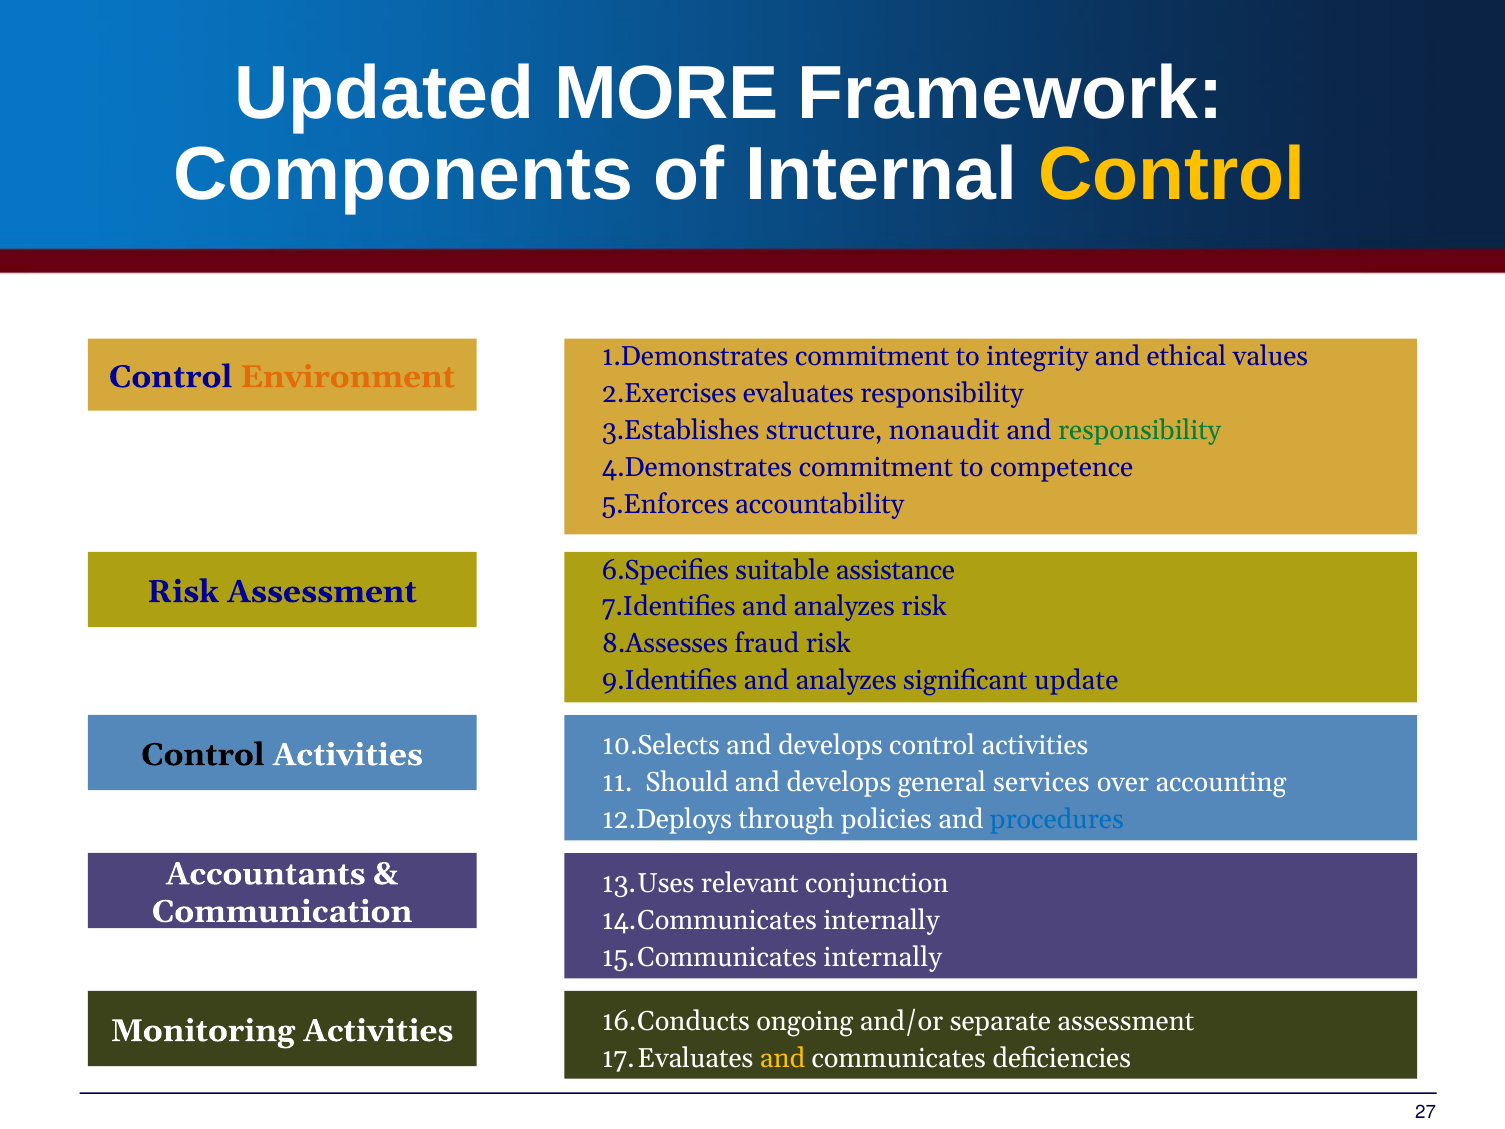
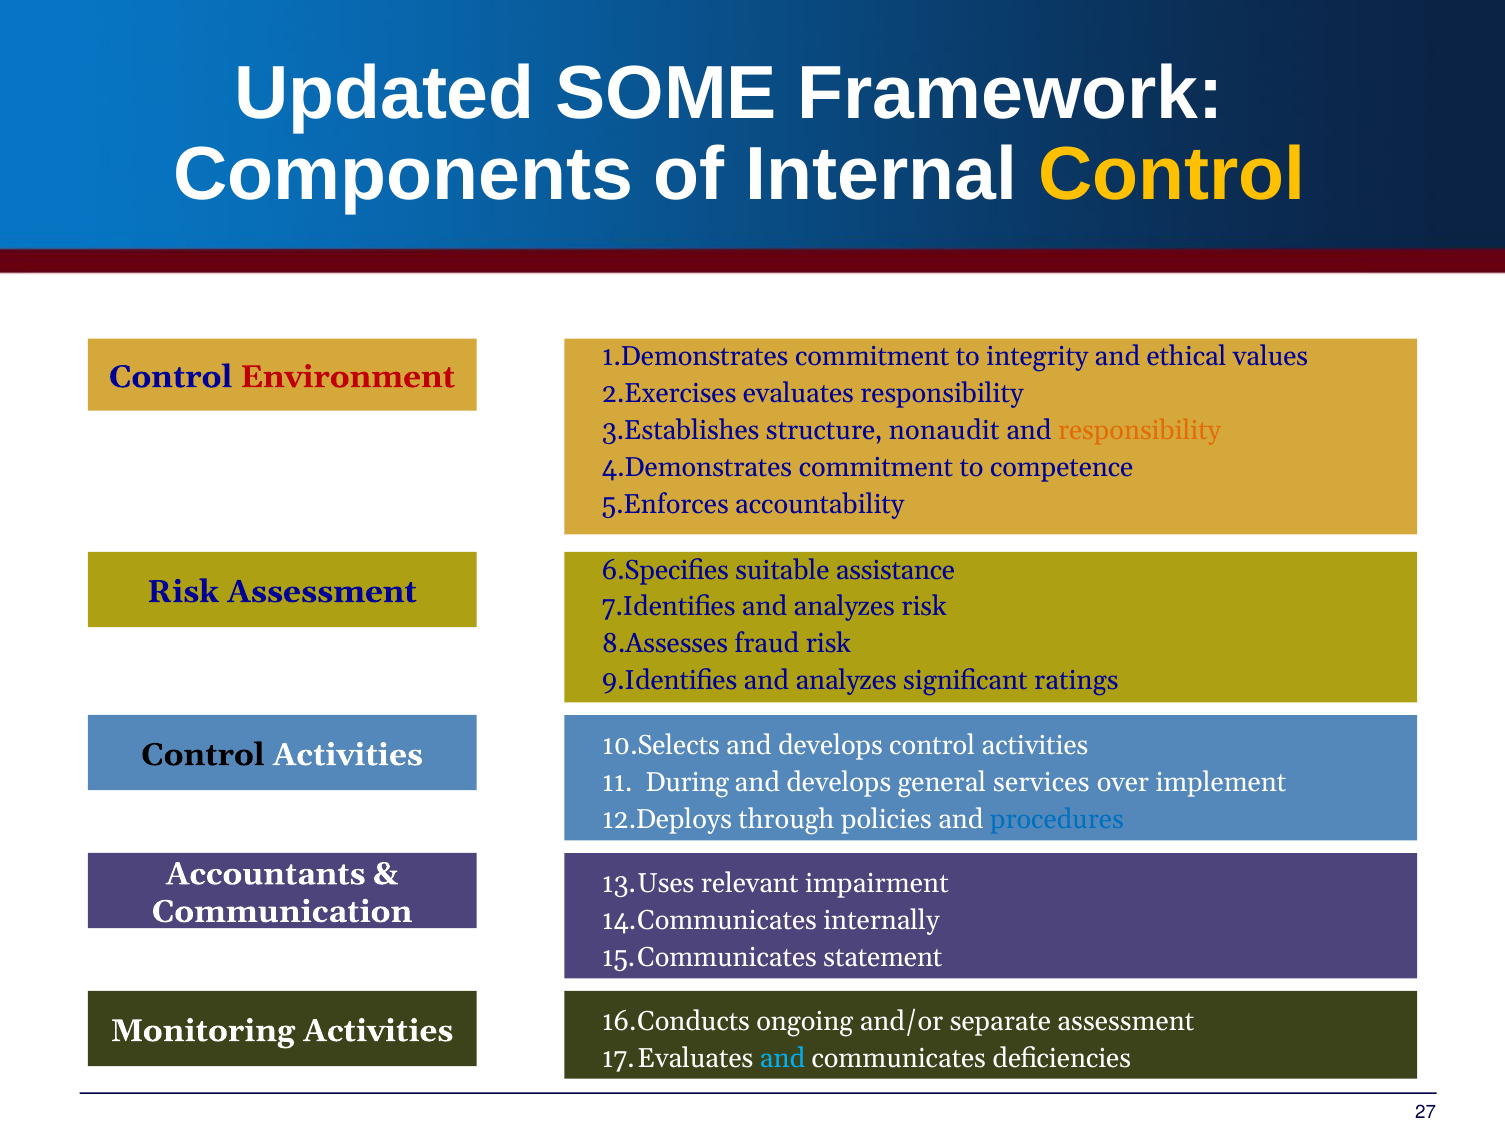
MORE: MORE -> SOME
Environment colour: orange -> red
responsibility at (1140, 431) colour: green -> orange
update: update -> ratings
Should: Should -> During
accounting: accounting -> implement
conjunction: conjunction -> impairment
internally at (883, 957): internally -> statement
and at (783, 1058) colour: yellow -> light blue
